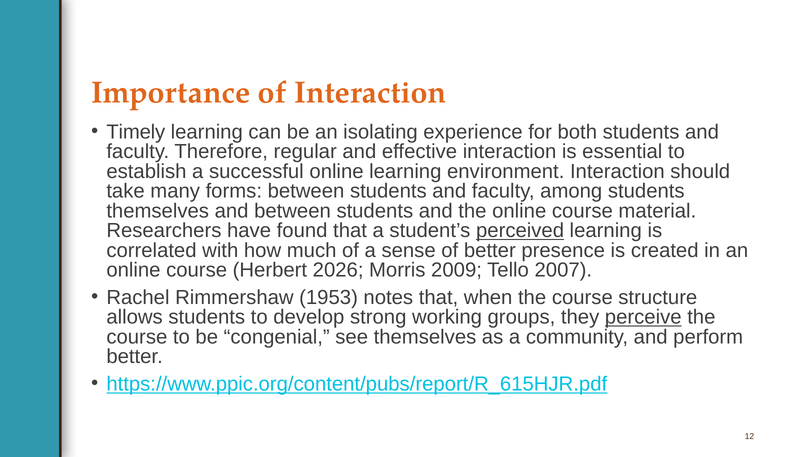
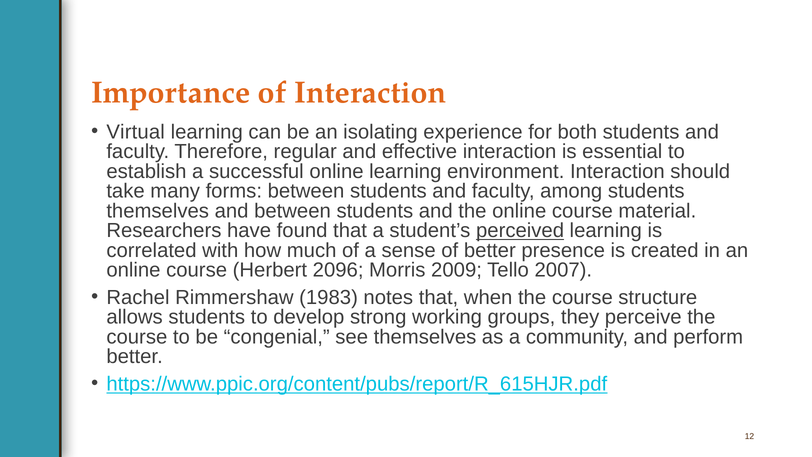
Timely: Timely -> Virtual
2026: 2026 -> 2096
1953: 1953 -> 1983
perceive underline: present -> none
